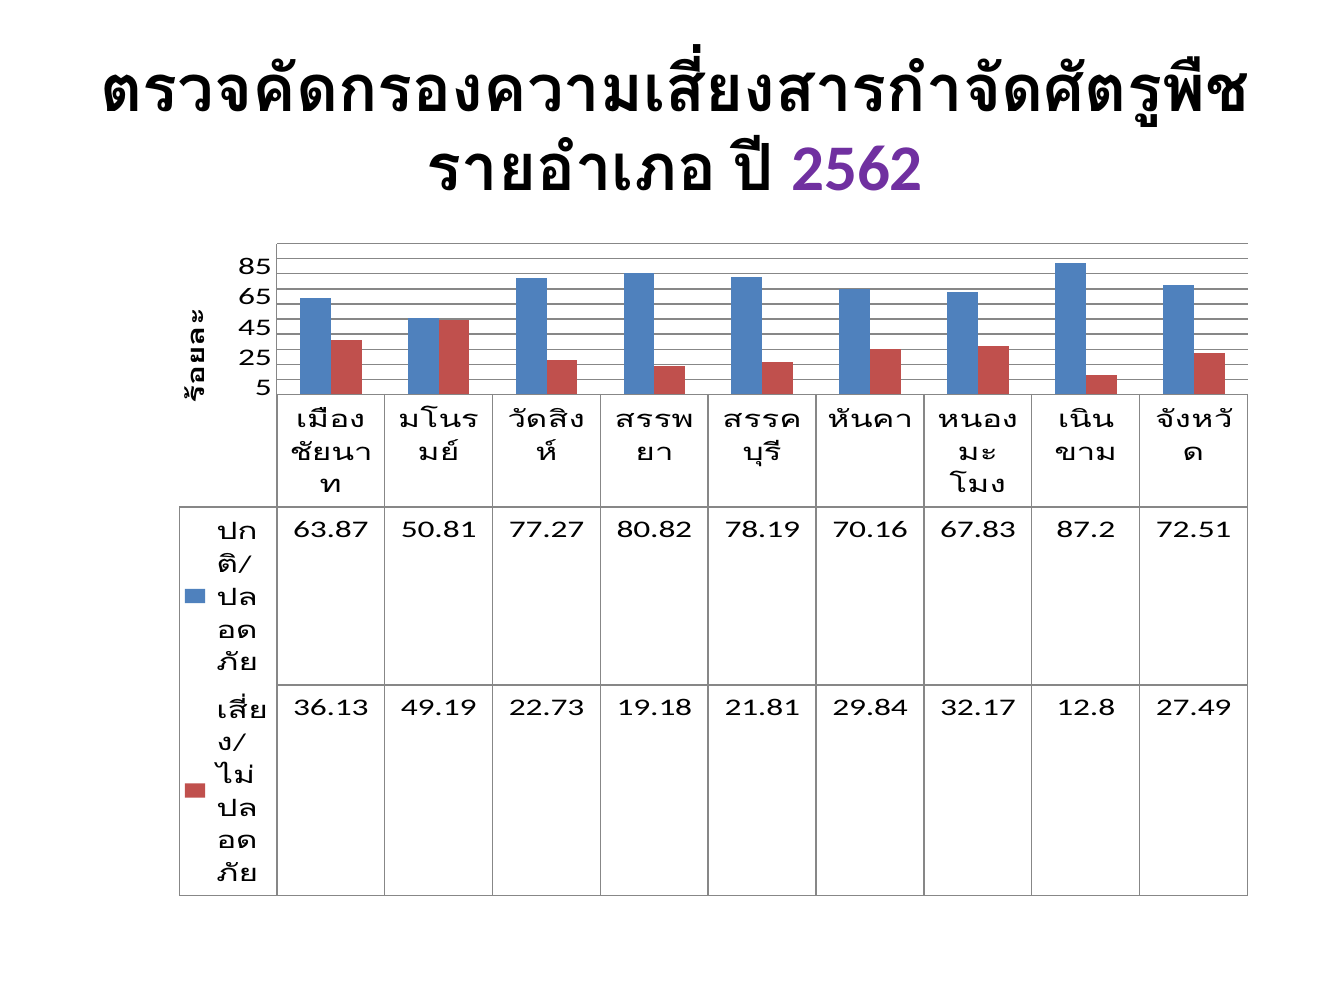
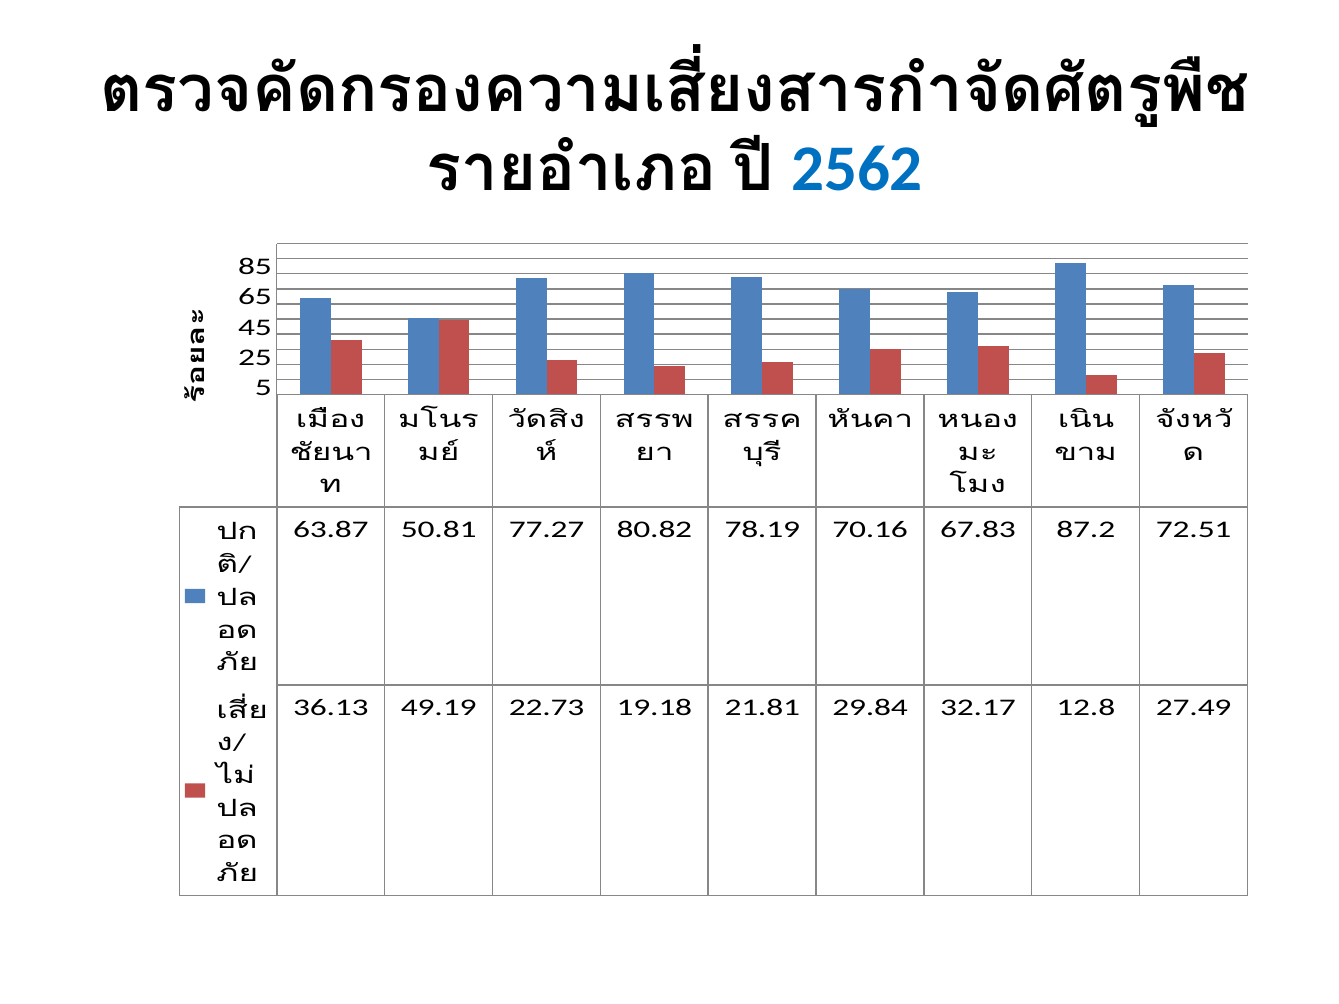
2562 colour: purple -> blue
